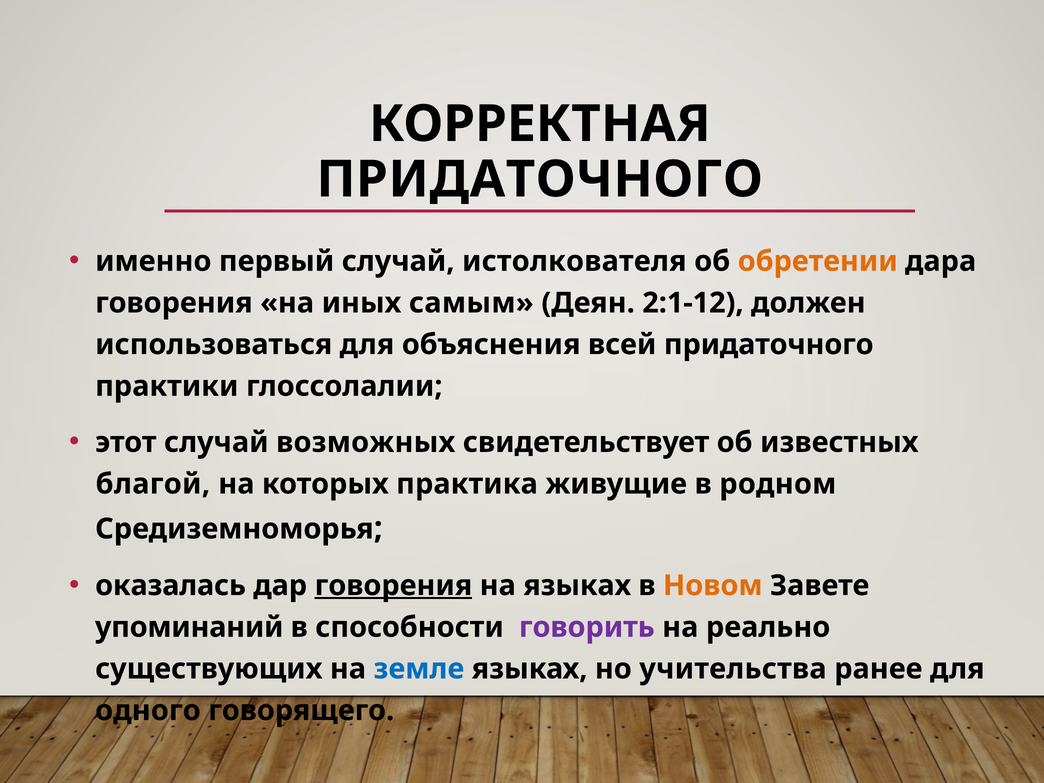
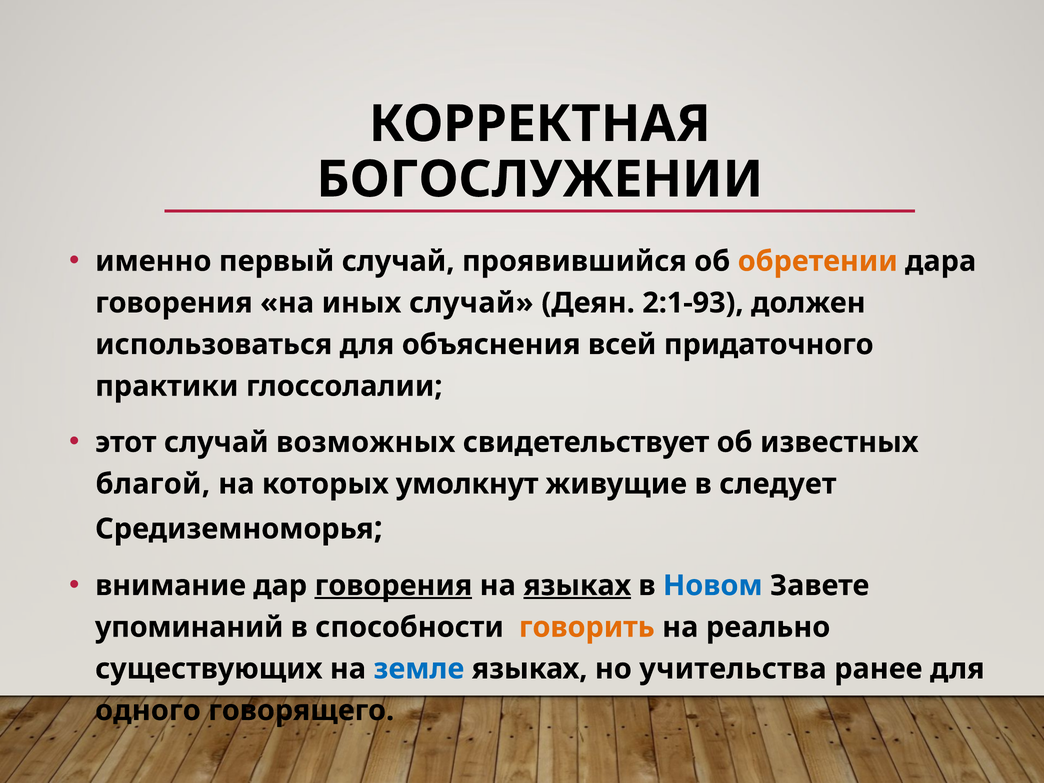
ПРИДАТОЧНОГО at (540, 179): ПРИДАТОЧНОГО -> БОГОСЛУЖЕНИИ
истолкователя: истолкователя -> проявившийся
иных самым: самым -> случай
2:1-12: 2:1-12 -> 2:1-93
практика: практика -> умолкнут
родном: родном -> следует
оказалась: оказалась -> внимание
языках at (577, 585) underline: none -> present
Новом colour: orange -> blue
говорить colour: purple -> orange
